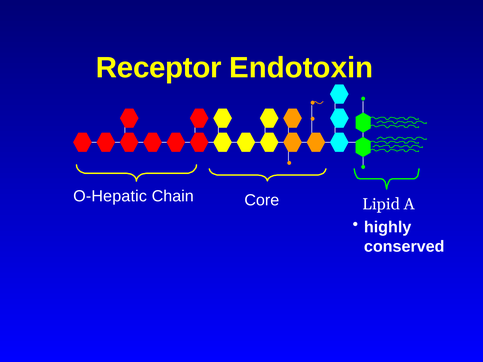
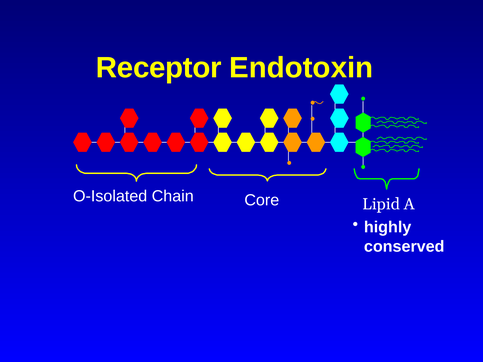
O-Hepatic: O-Hepatic -> O-Isolated
